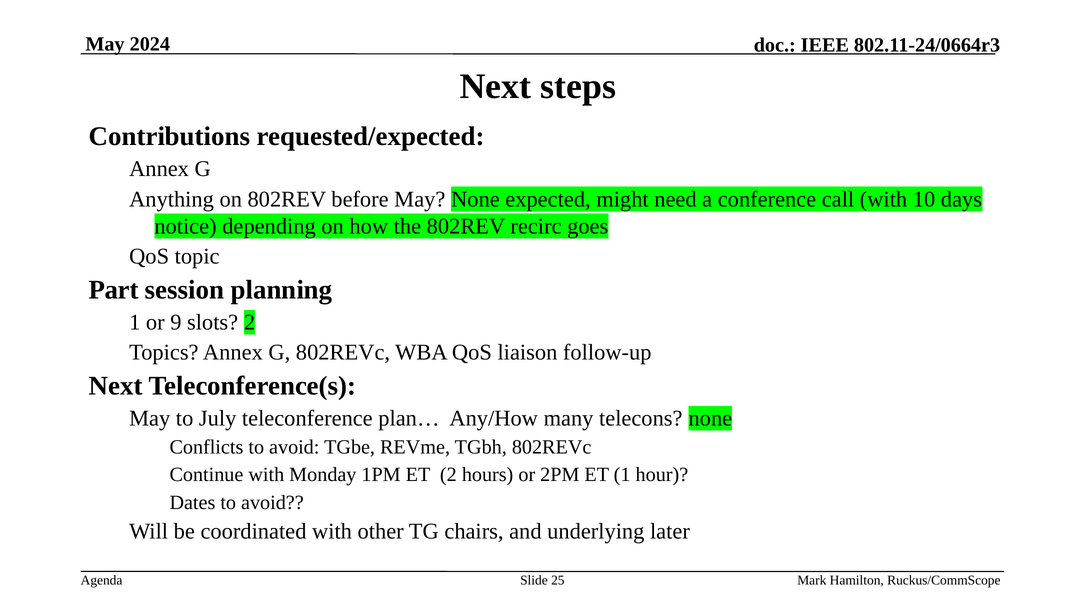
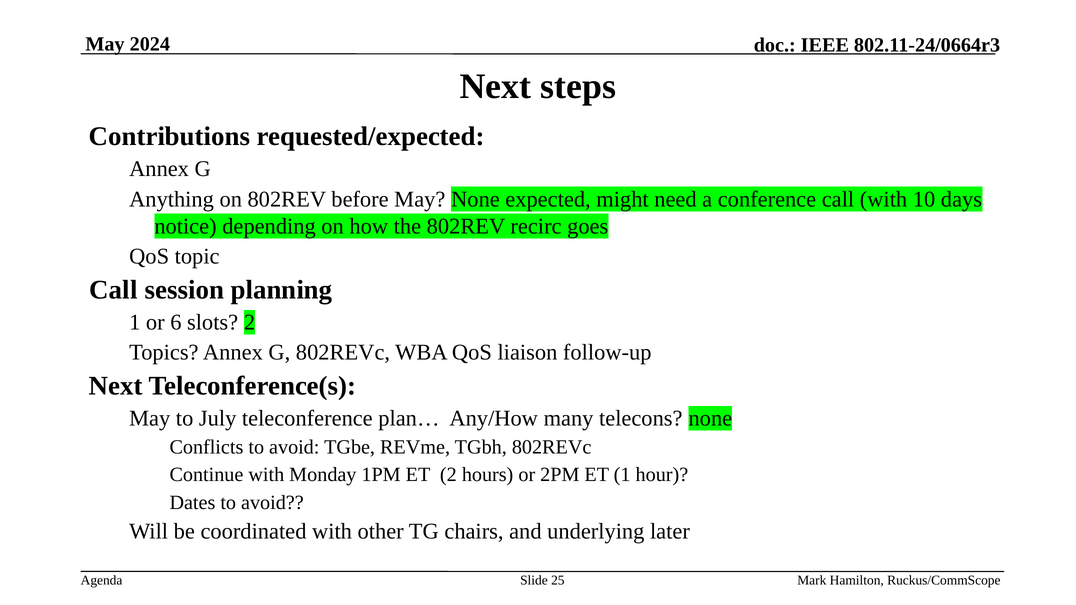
Part at (114, 290): Part -> Call
9: 9 -> 6
